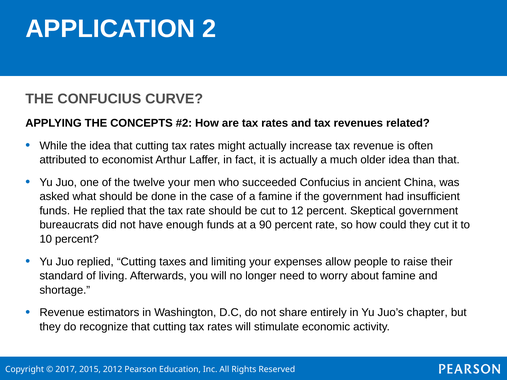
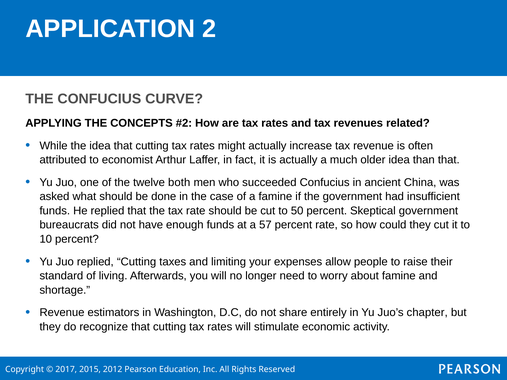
twelve your: your -> both
12: 12 -> 50
90: 90 -> 57
